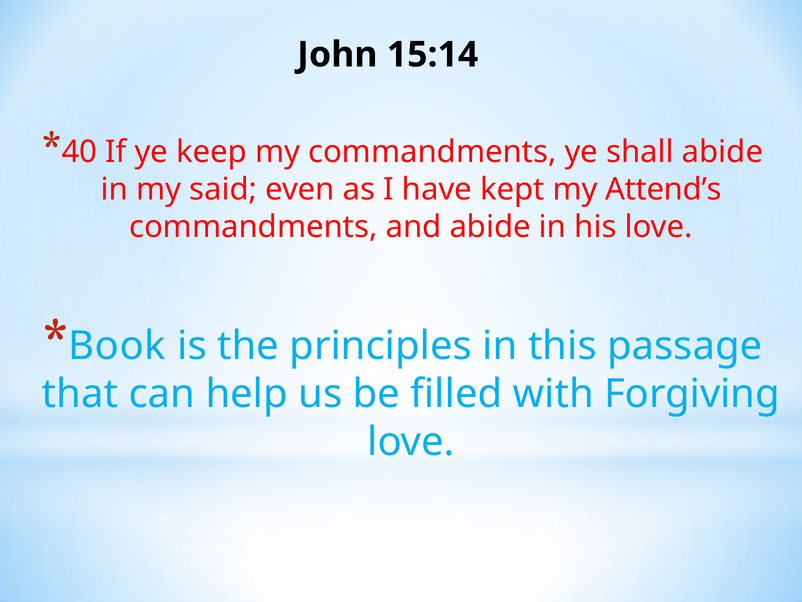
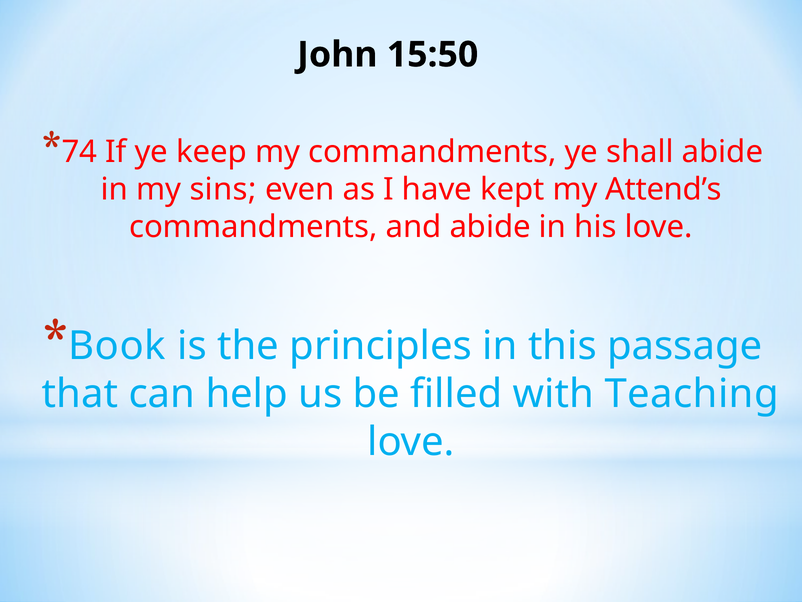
15:14: 15:14 -> 15:50
40: 40 -> 74
said: said -> sins
Forgiving: Forgiving -> Teaching
